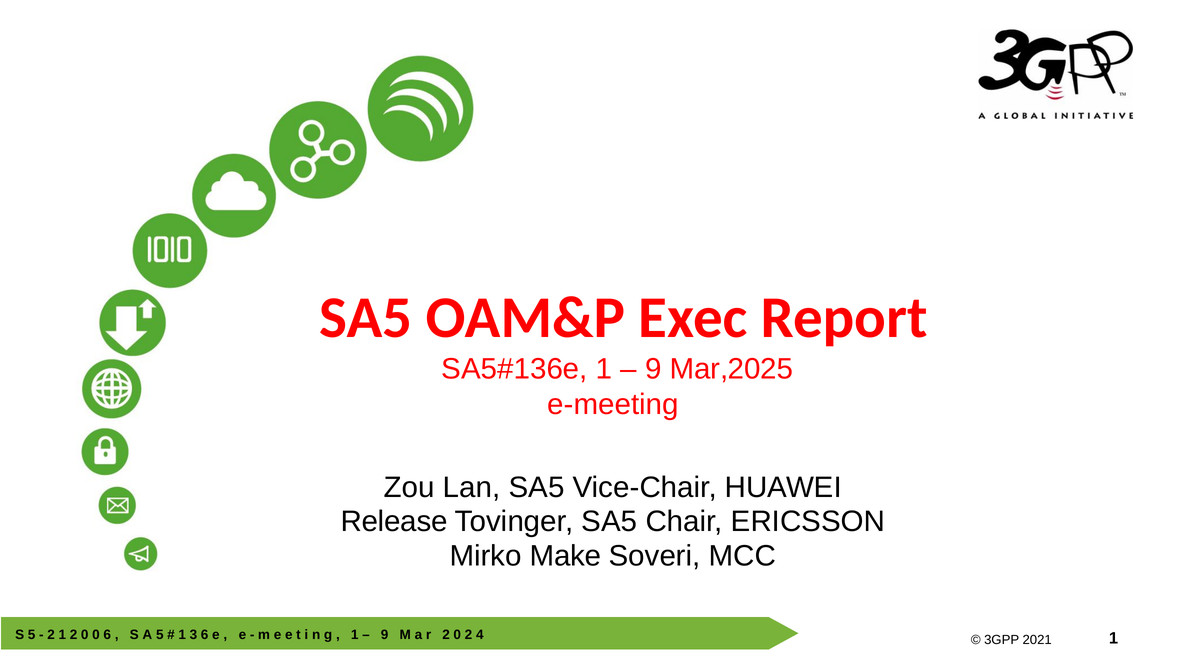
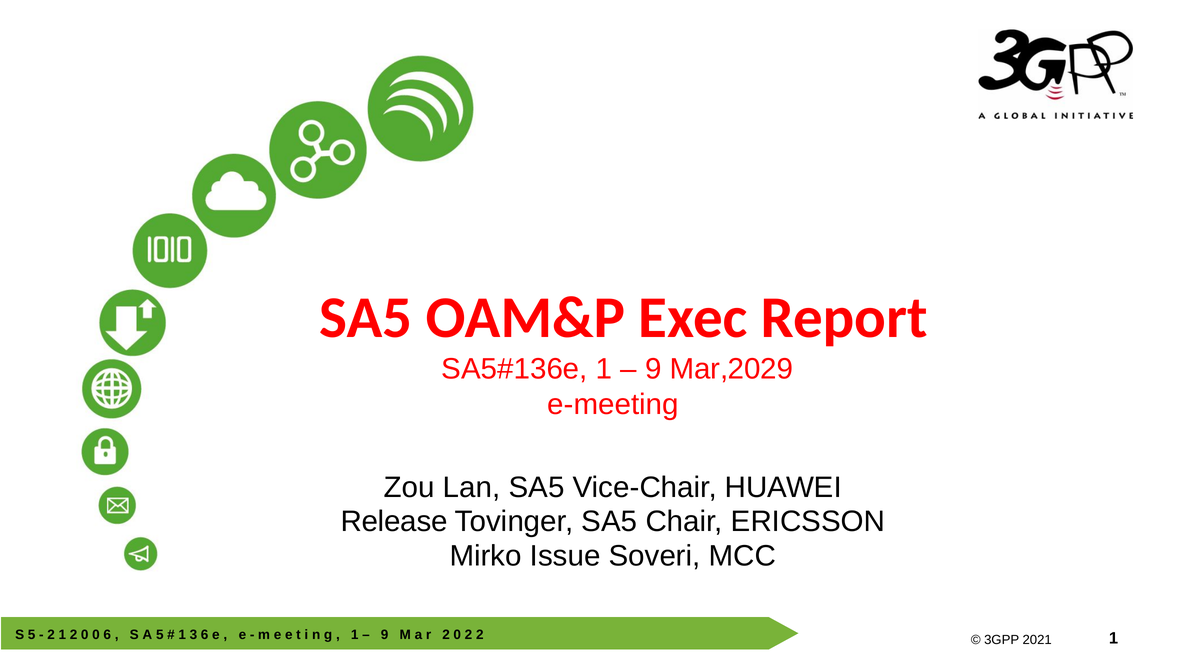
Mar,2025: Mar,2025 -> Mar,2029
Make: Make -> Issue
4 at (480, 635): 4 -> 2
